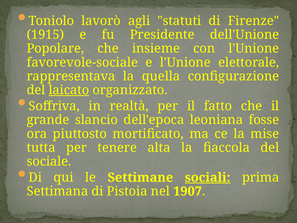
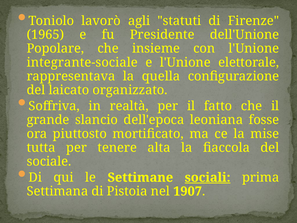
1915: 1915 -> 1965
favorevole-sociale: favorevole-sociale -> integrante-sociale
laicato underline: present -> none
